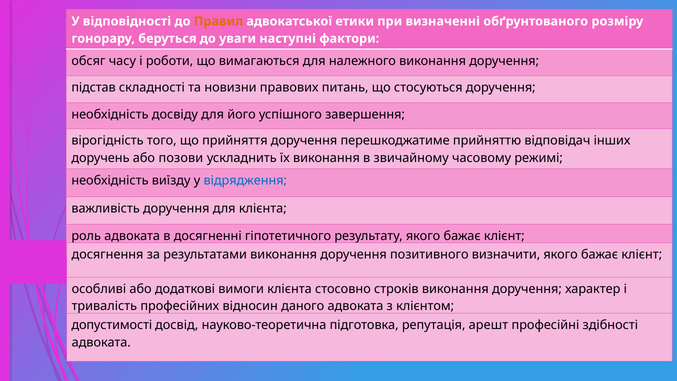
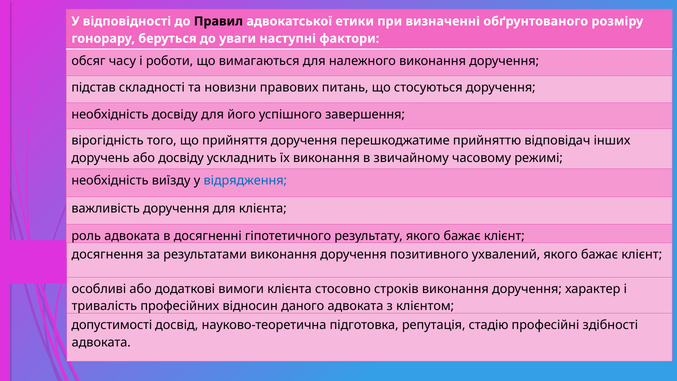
Правил colour: orange -> black
або позови: позови -> досвіду
визначити: визначити -> ухвалений
арешт: арешт -> стадію
